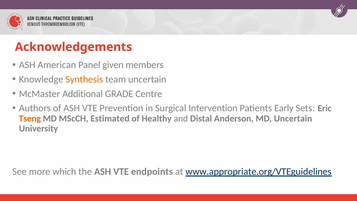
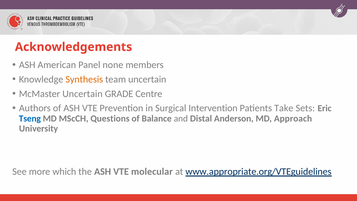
given: given -> none
McMaster Additional: Additional -> Uncertain
Early: Early -> Take
Tseng colour: orange -> blue
Estimated: Estimated -> Questions
Healthy: Healthy -> Balance
MD Uncertain: Uncertain -> Approach
endpoints: endpoints -> molecular
